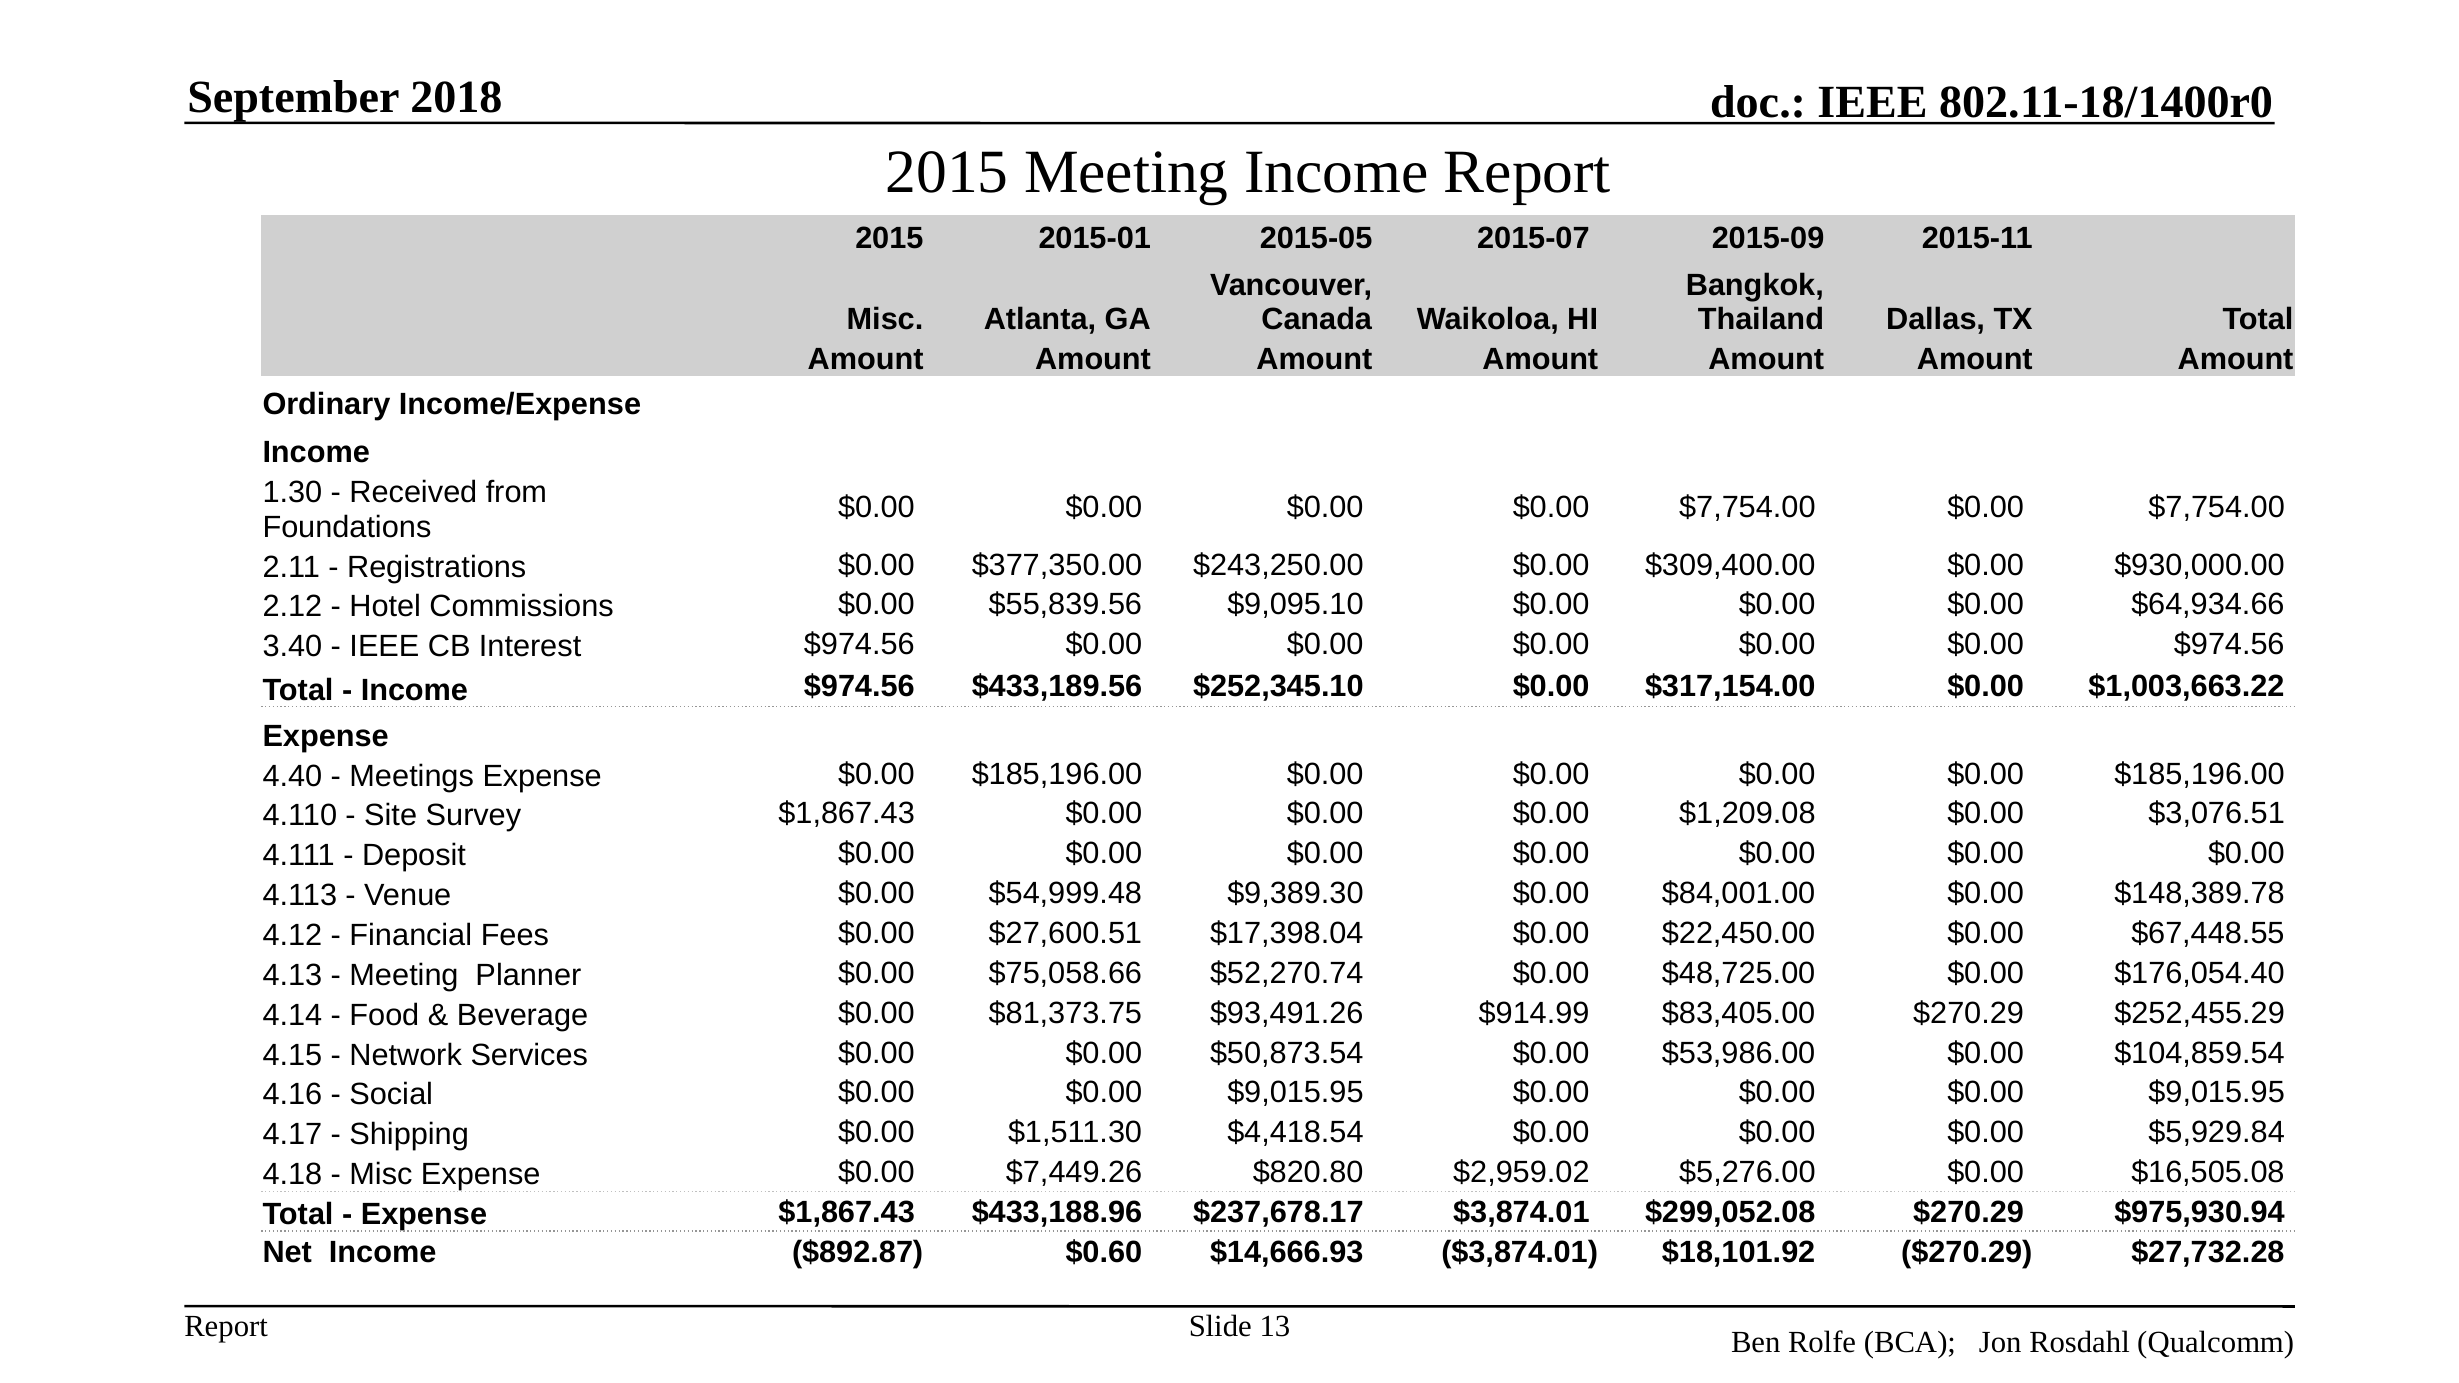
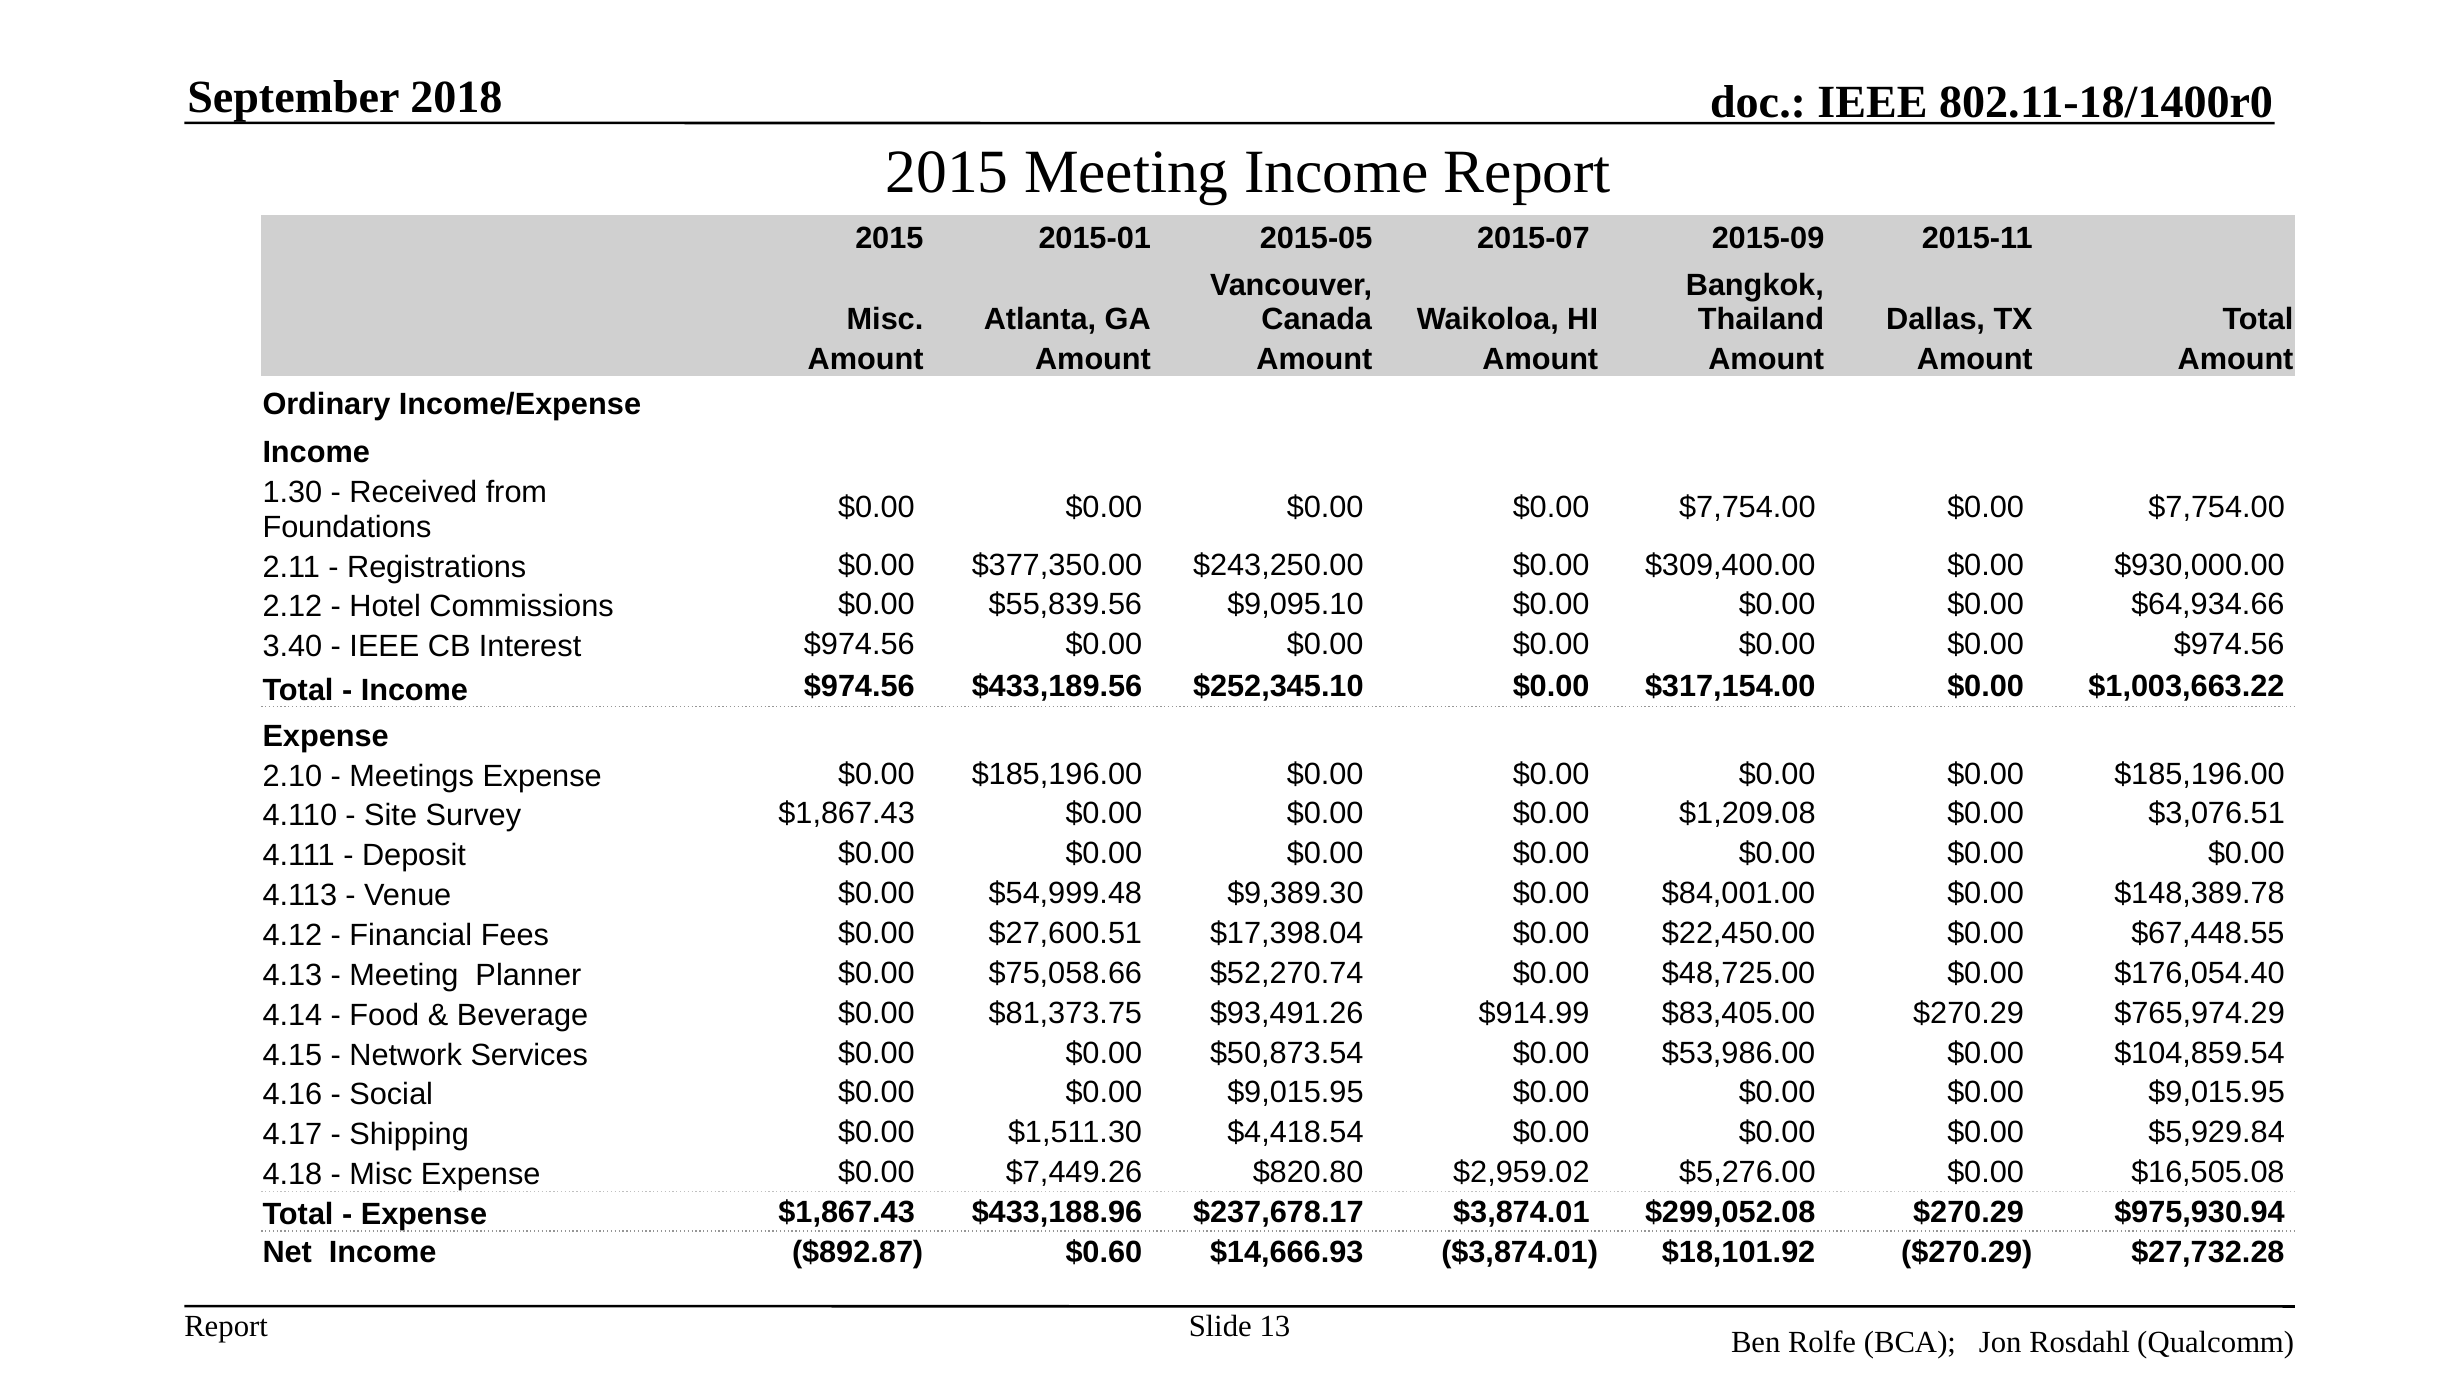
4.40: 4.40 -> 2.10
$252,455.29: $252,455.29 -> $765,974.29
